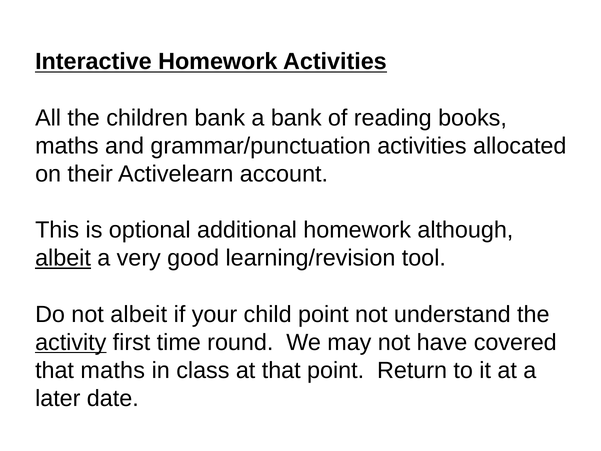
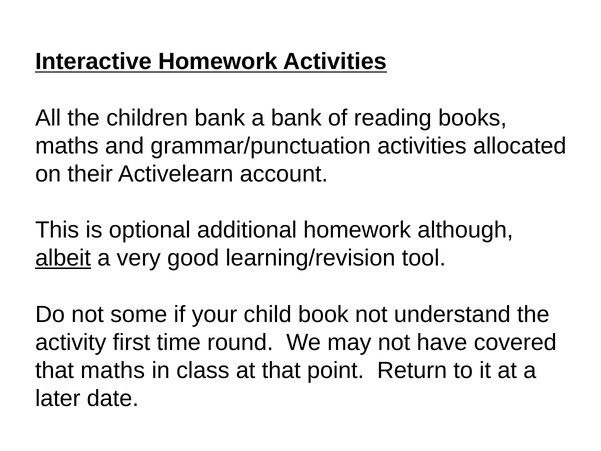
not albeit: albeit -> some
child point: point -> book
activity underline: present -> none
